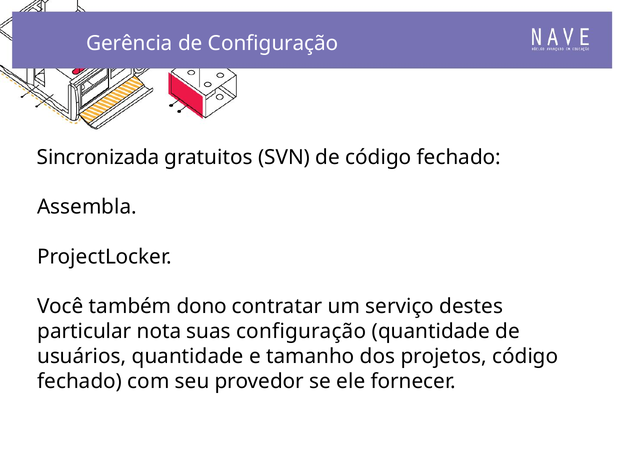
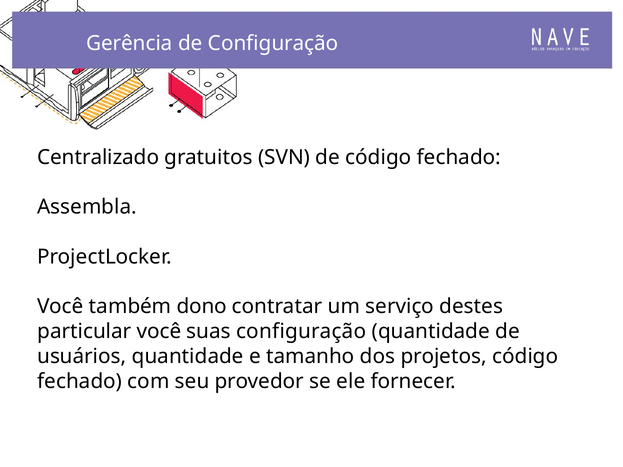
Sincronizada: Sincronizada -> Centralizado
particular nota: nota -> você
